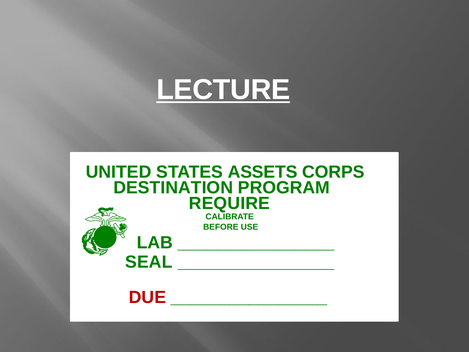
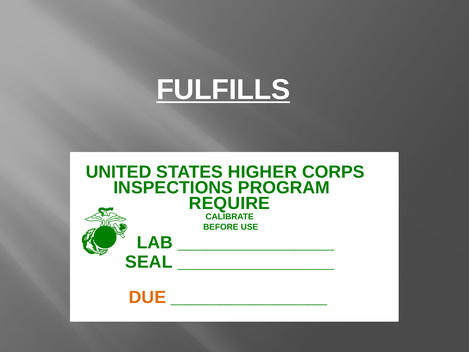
LECTURE: LECTURE -> FULFILLS
ASSETS: ASSETS -> HIGHER
DESTINATION: DESTINATION -> INSPECTIONS
DUE colour: red -> orange
